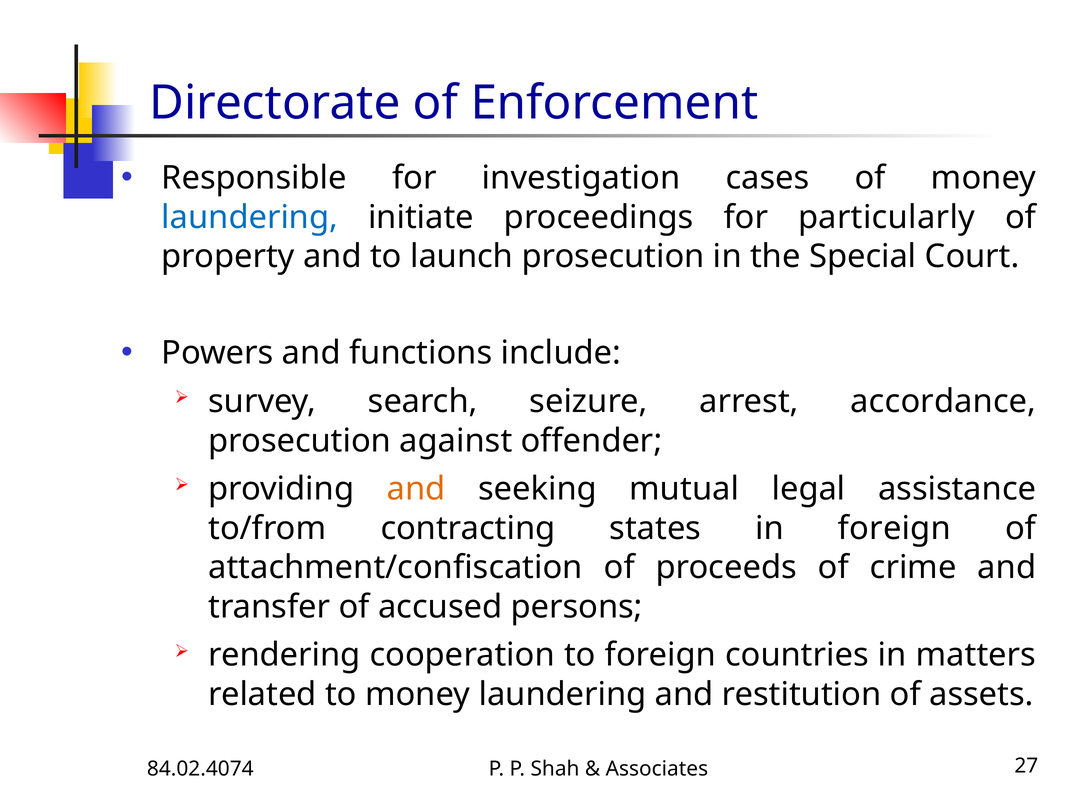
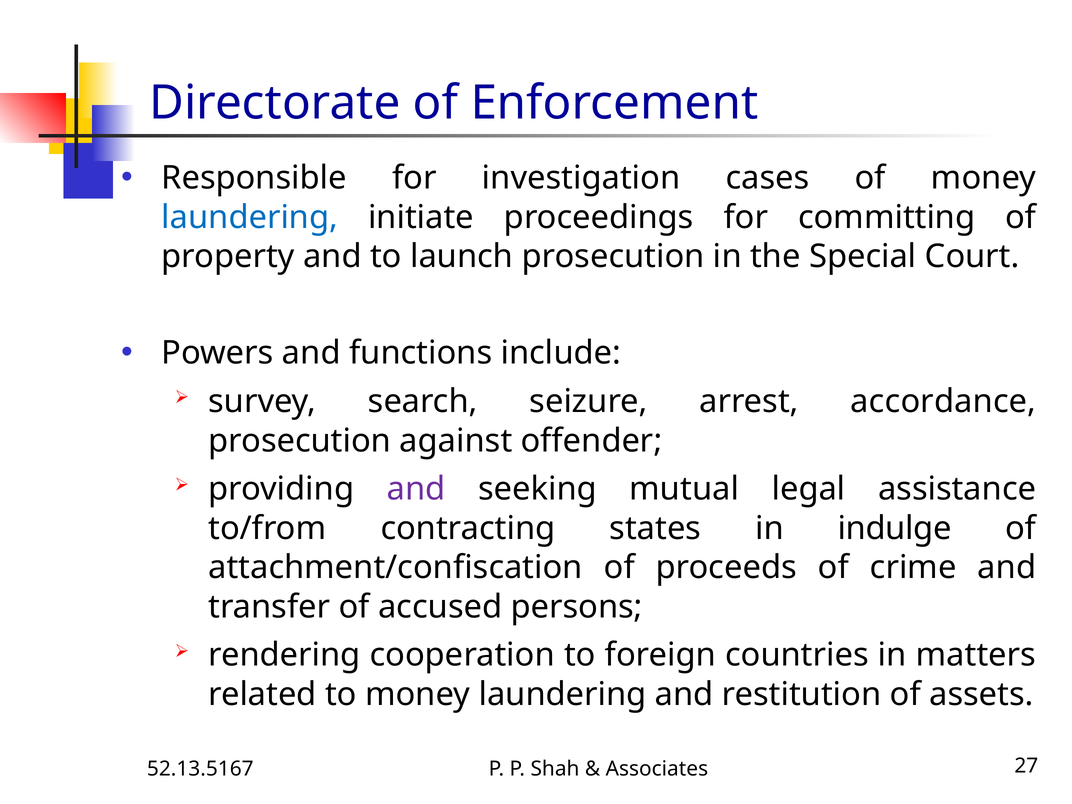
particularly: particularly -> committing
and at (416, 489) colour: orange -> purple
in foreign: foreign -> indulge
84.02.4074: 84.02.4074 -> 52.13.5167
